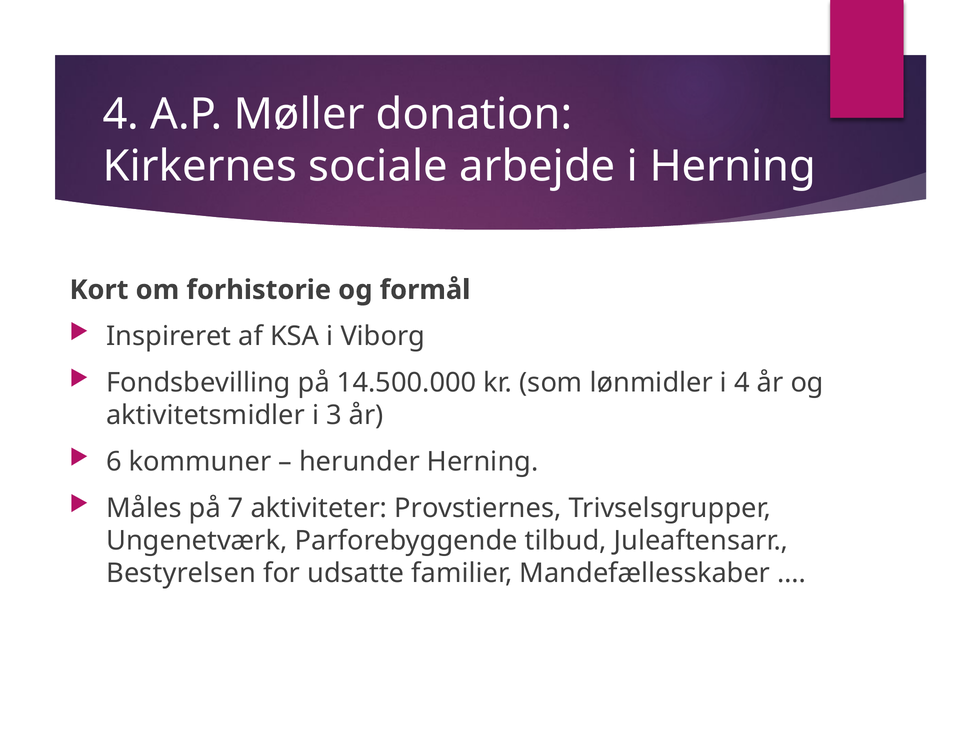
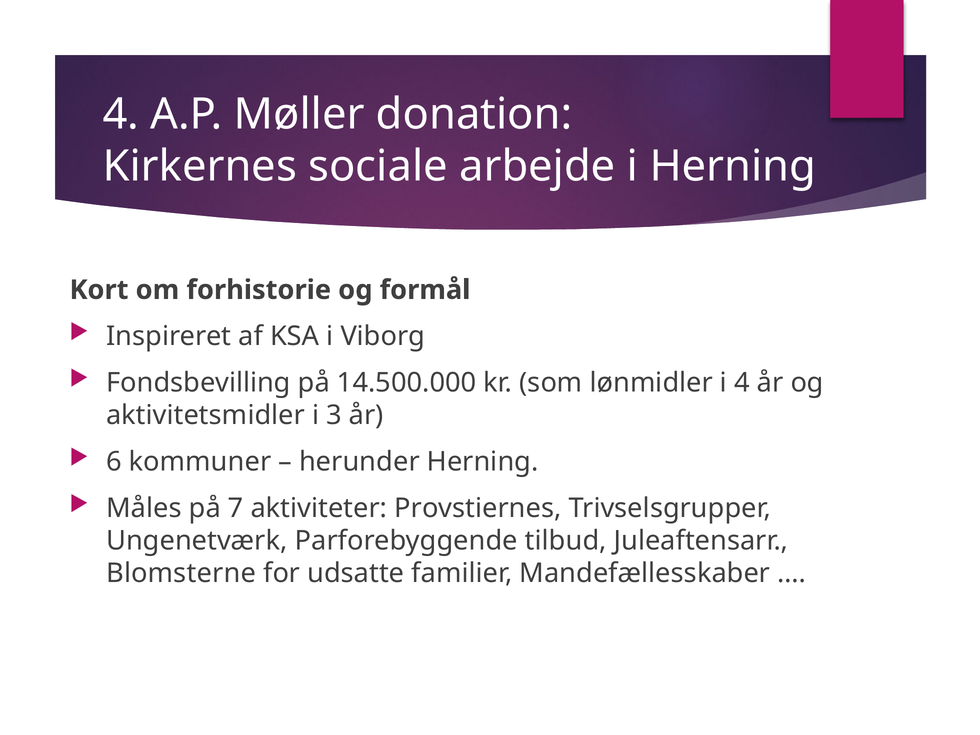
Bestyrelsen: Bestyrelsen -> Blomsterne
